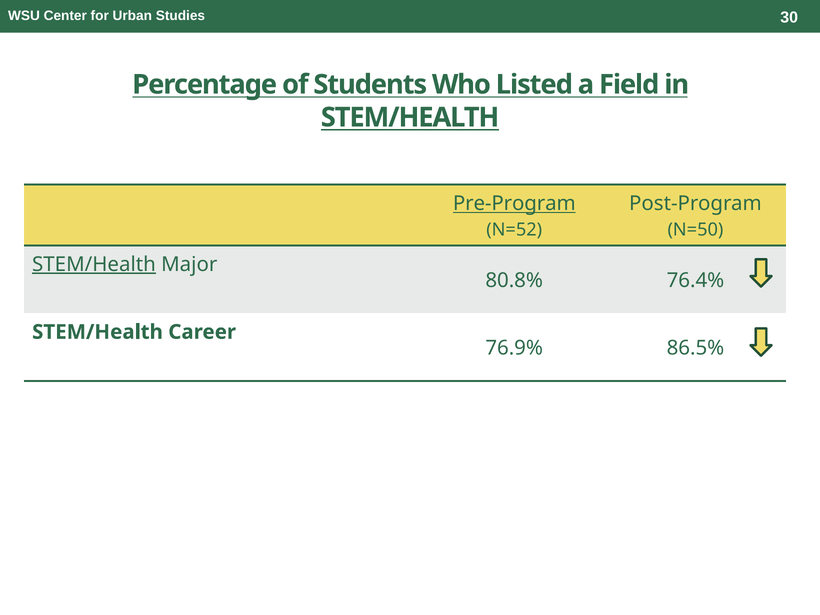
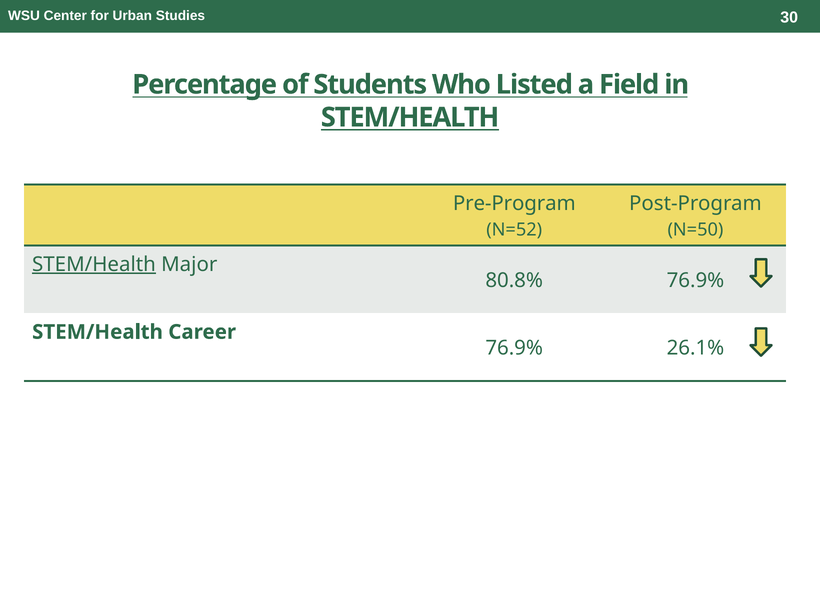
Pre-Program underline: present -> none
80.8% 76.4%: 76.4% -> 76.9%
86.5%: 86.5% -> 26.1%
